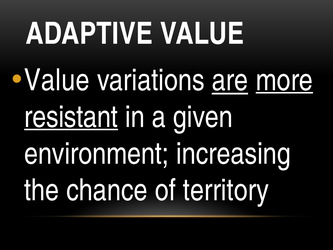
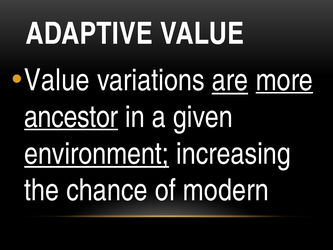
resistant: resistant -> ancestor
environment underline: none -> present
territory: territory -> modern
